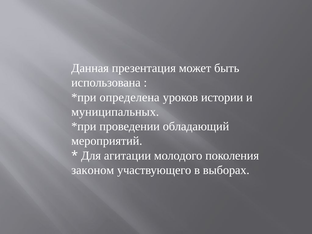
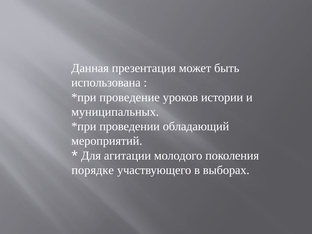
определена: определена -> проведение
законом: законом -> порядке
